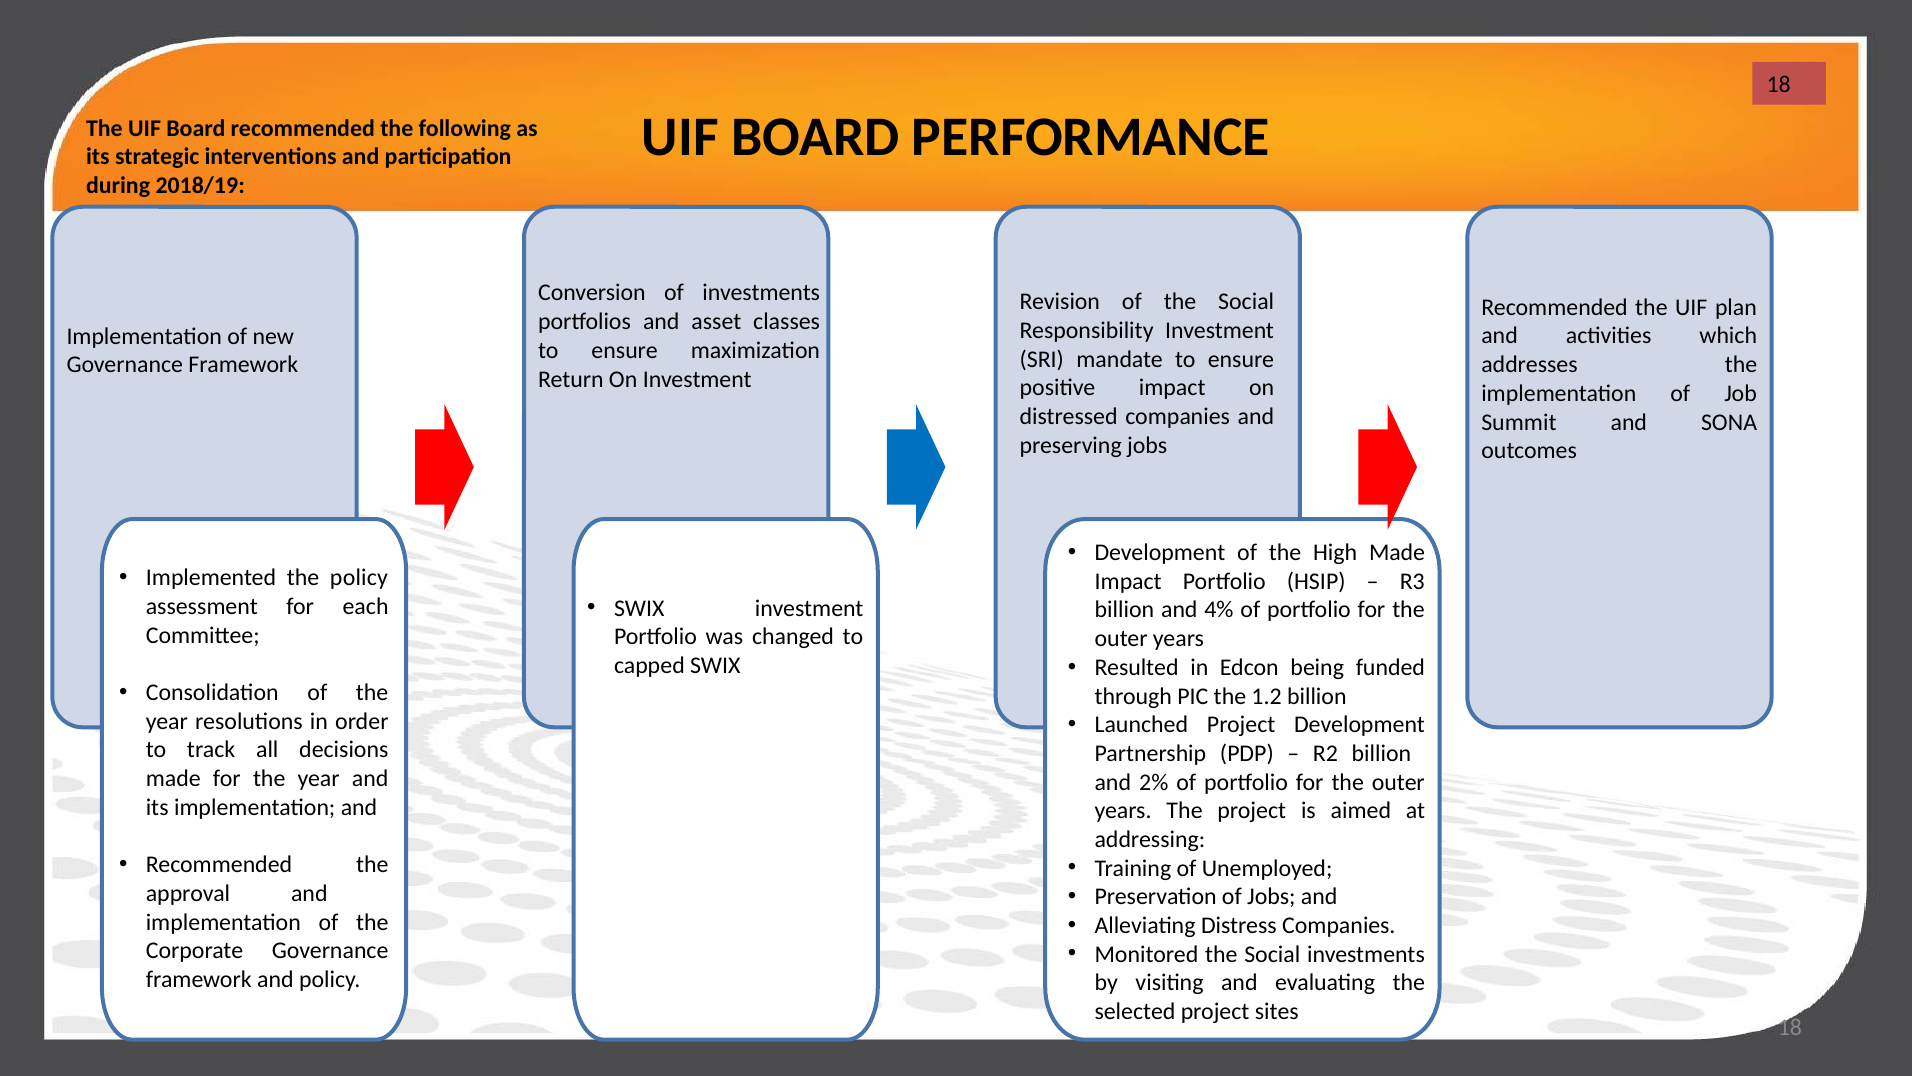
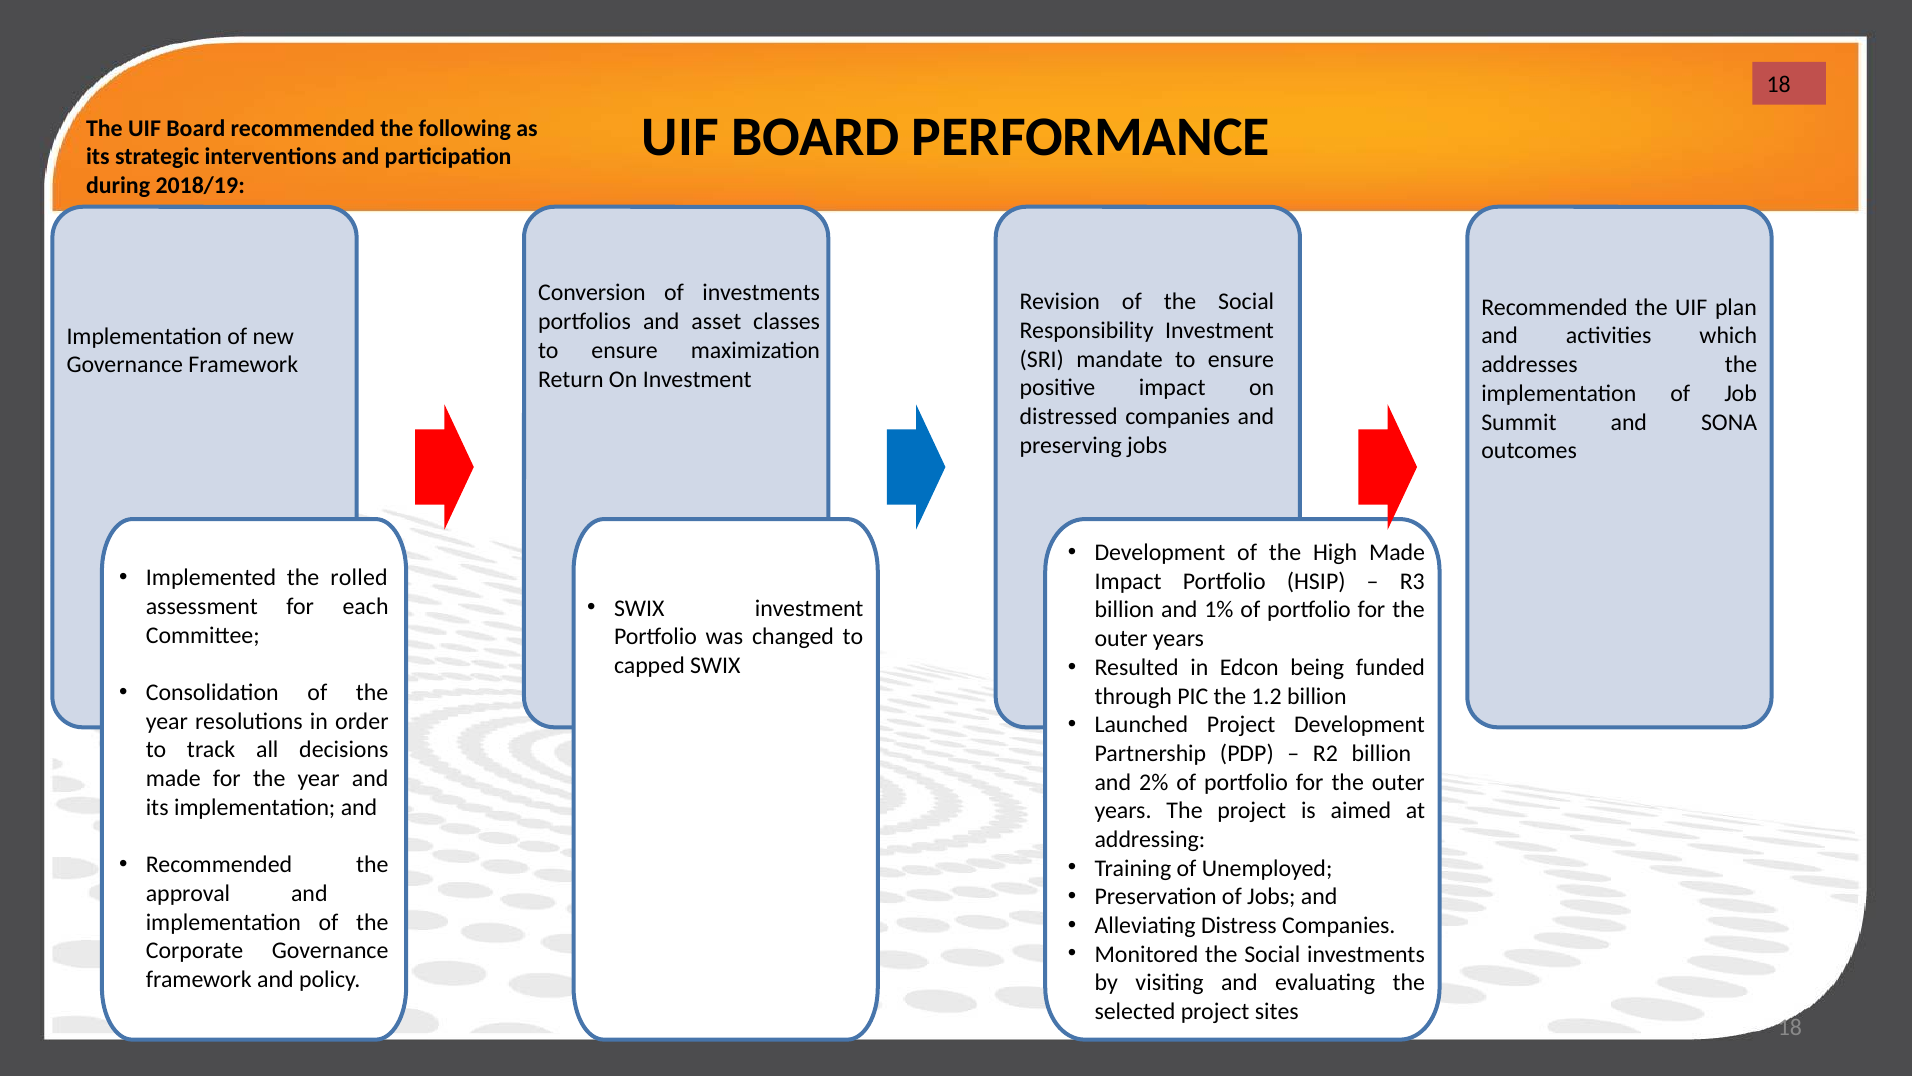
the policy: policy -> rolled
4%: 4% -> 1%
